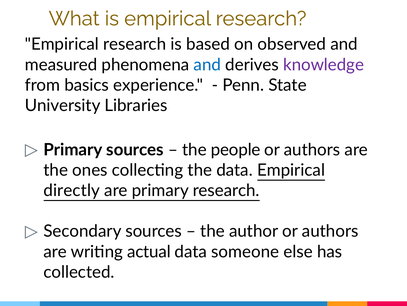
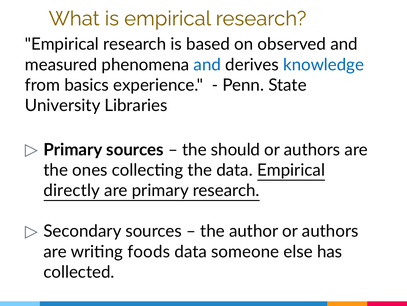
knowledge colour: purple -> blue
people: people -> should
actual: actual -> foods
